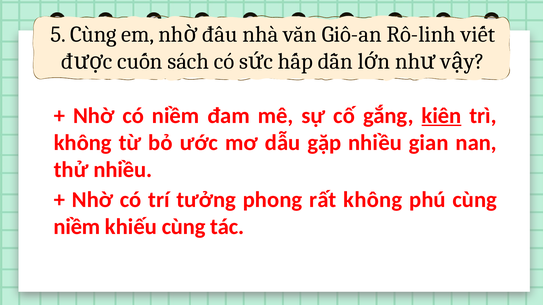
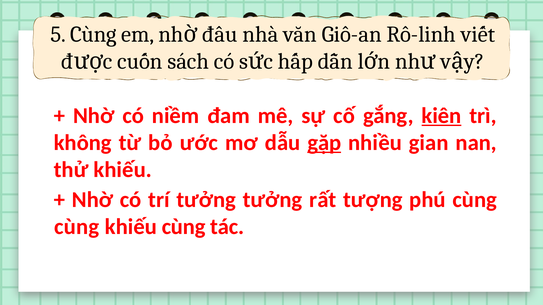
gặp underline: none -> present
thử nhiều: nhiều -> khiếu
tưởng phong: phong -> tưởng
rất không: không -> tượng
niềm at (77, 227): niềm -> cùng
